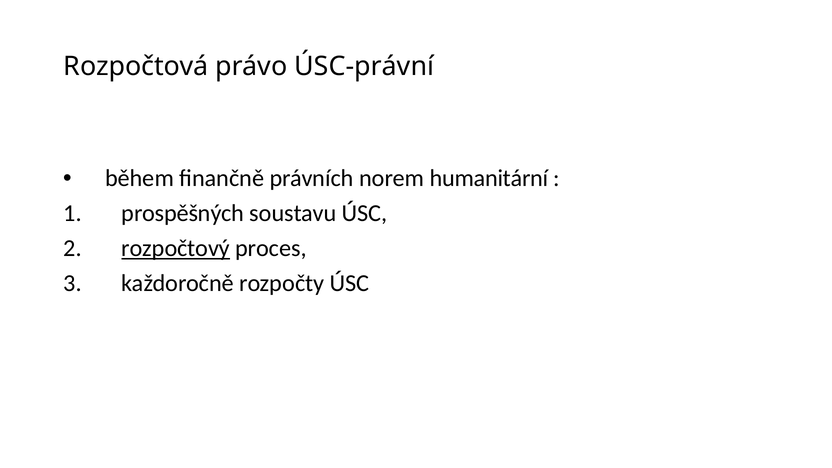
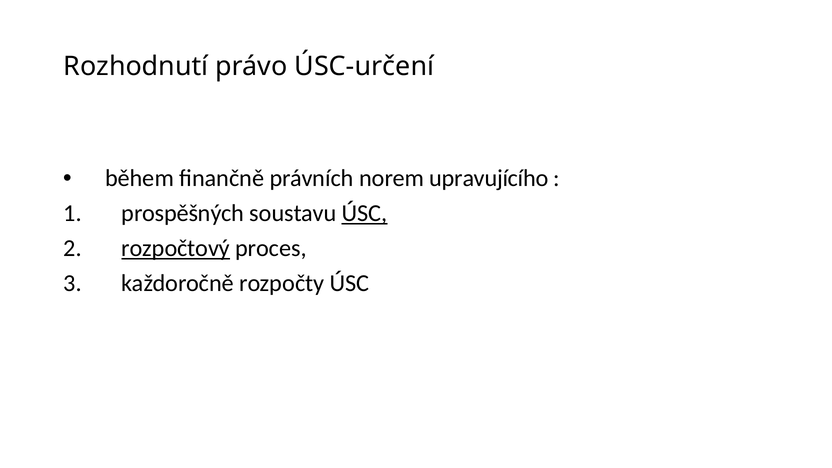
Rozpočtová: Rozpočtová -> Rozhodnutí
ÚSC-právní: ÚSC-právní -> ÚSC-určení
humanitární: humanitární -> upravujícího
ÚSC at (365, 213) underline: none -> present
